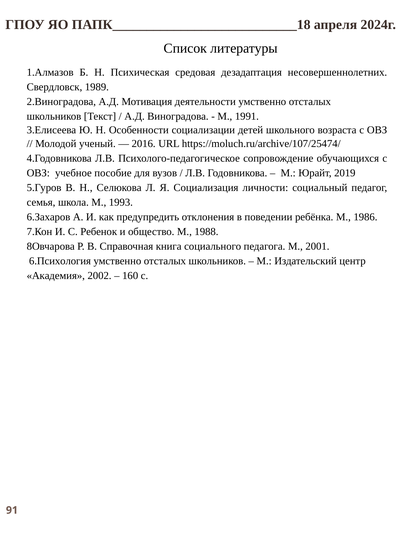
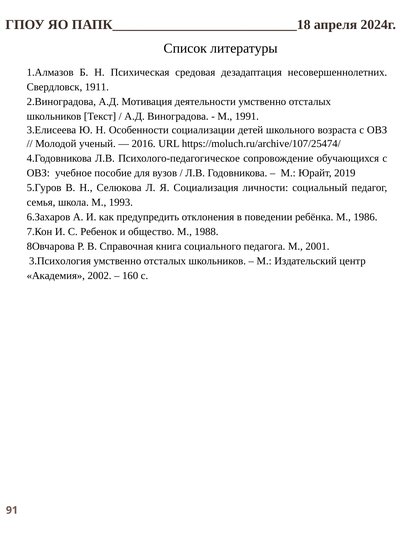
1989: 1989 -> 1911
6.Психология: 6.Психология -> 3.Психология
